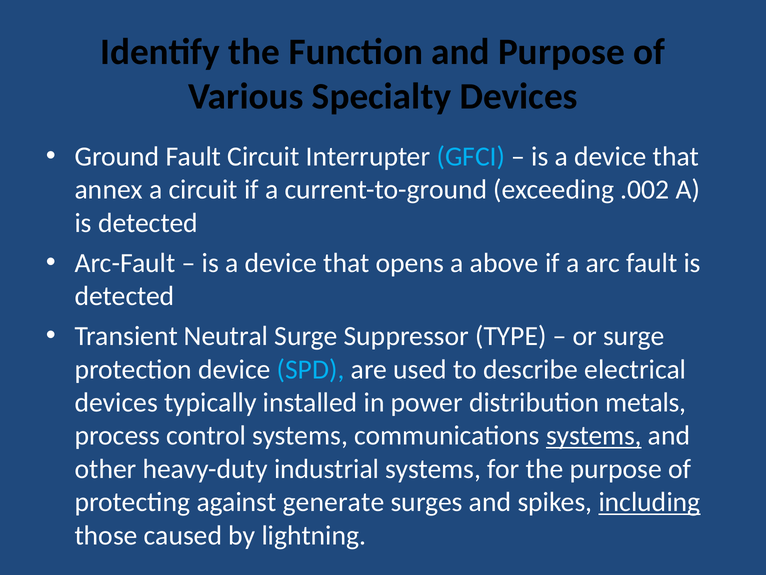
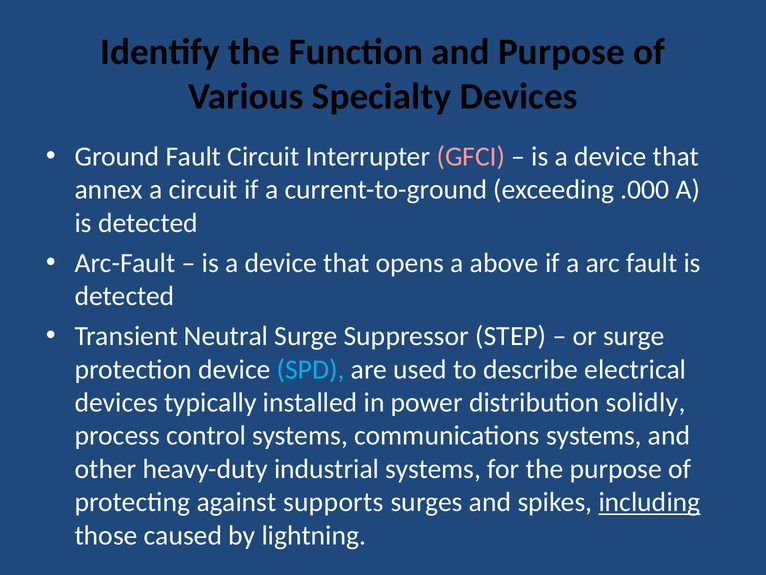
GFCI colour: light blue -> pink
.002: .002 -> .000
TYPE: TYPE -> STEP
metals: metals -> solidly
systems at (594, 435) underline: present -> none
generate: generate -> supports
